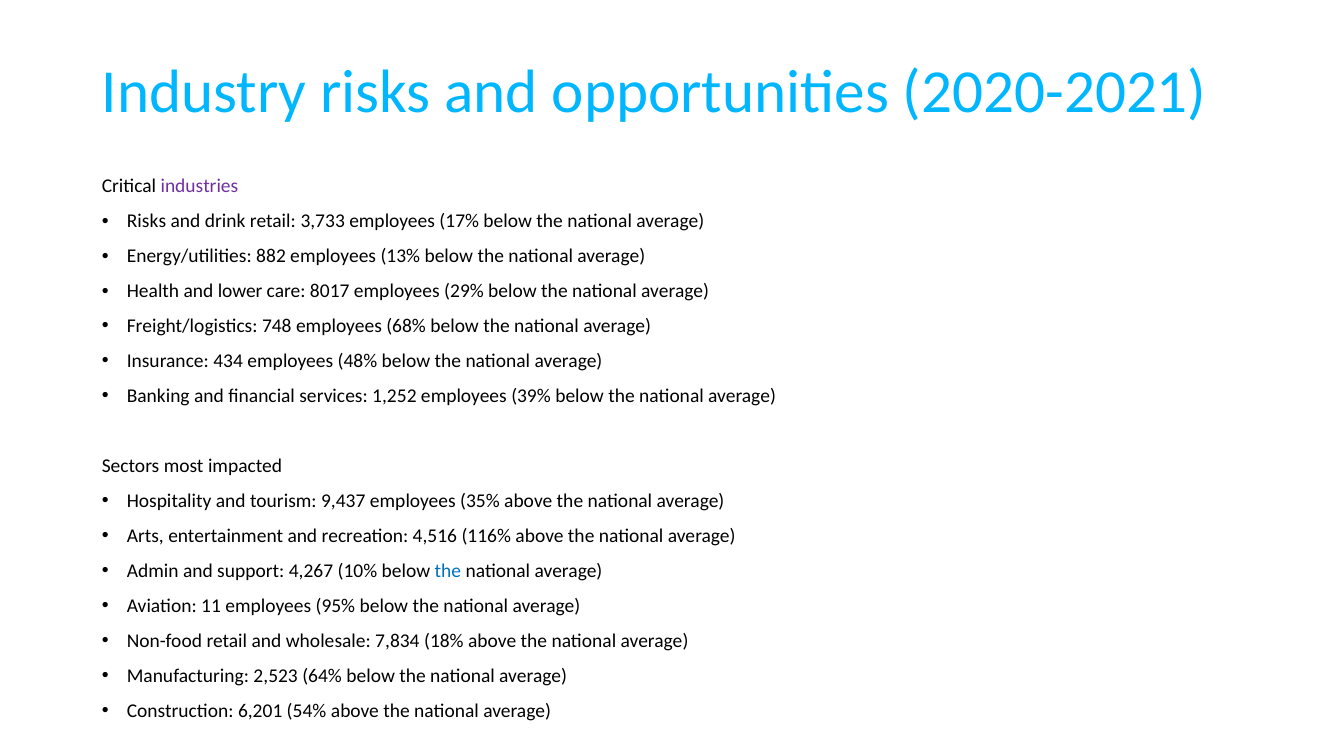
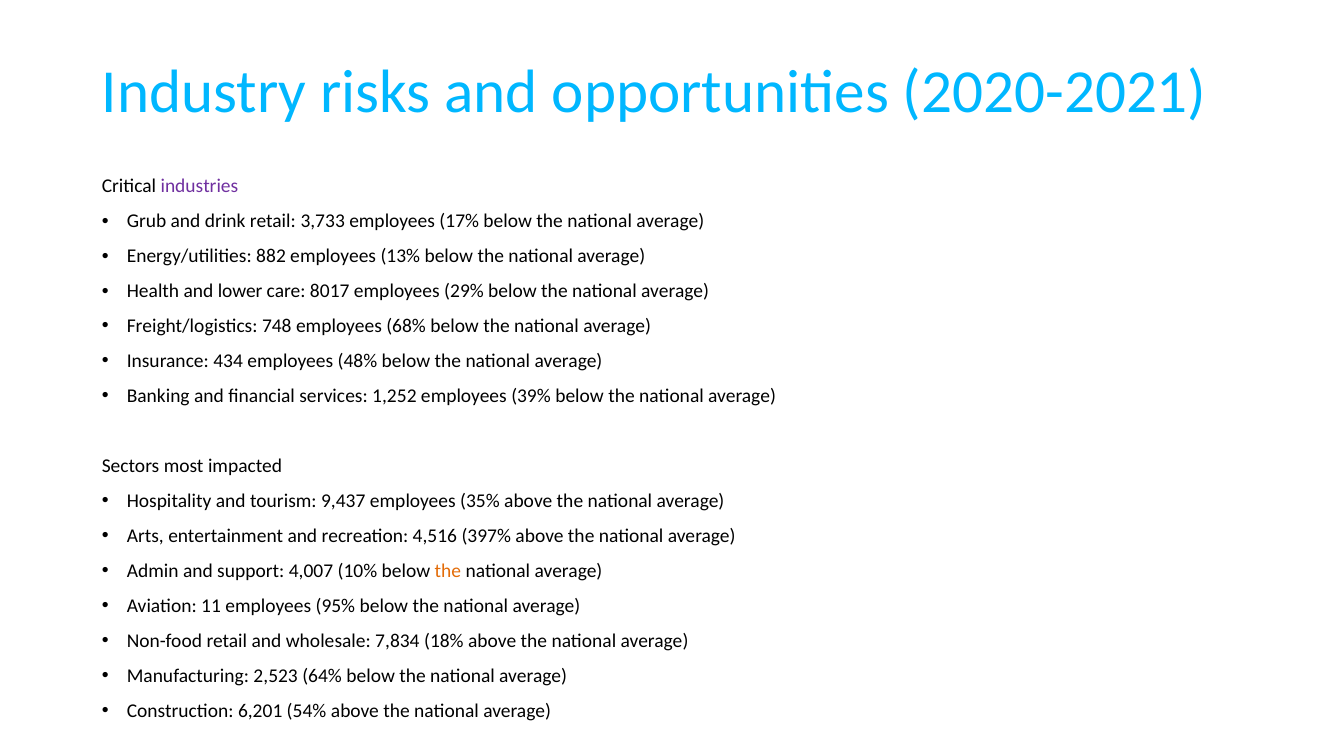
Risks at (146, 221): Risks -> Grub
116%: 116% -> 397%
4,267: 4,267 -> 4,007
the at (448, 571) colour: blue -> orange
